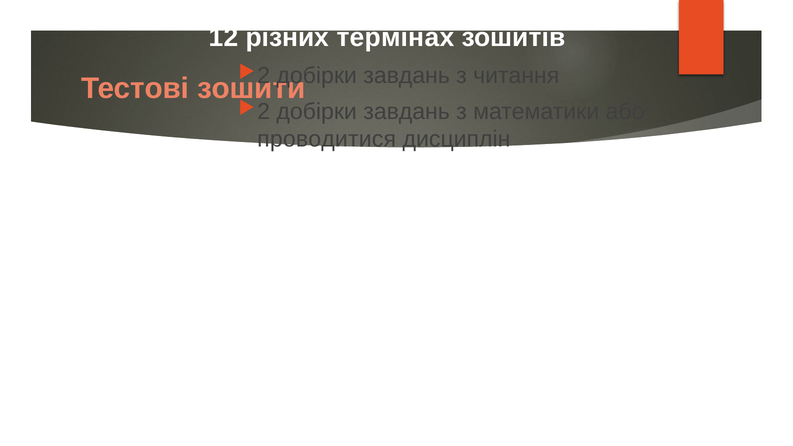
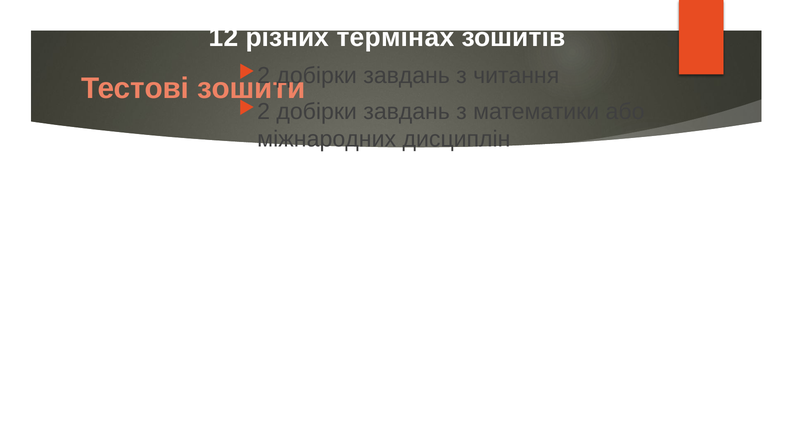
проводитися: проводитися -> міжнародних
